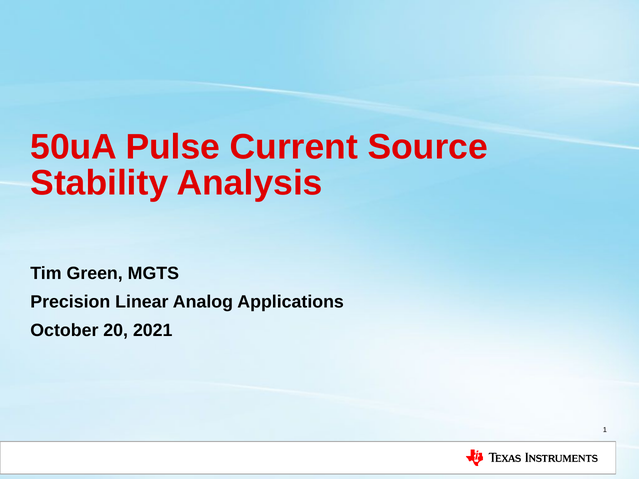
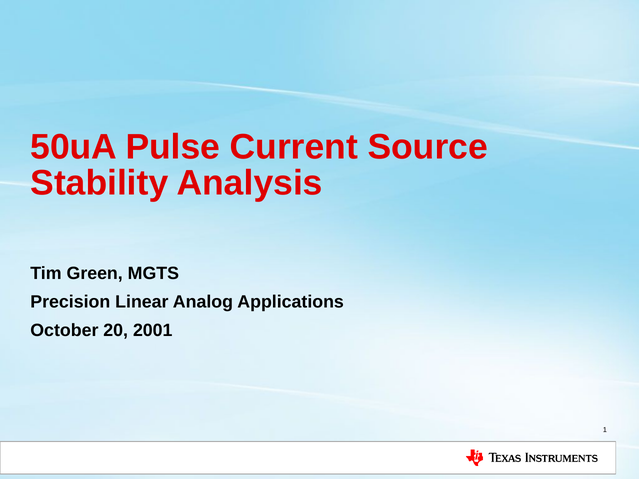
2021: 2021 -> 2001
